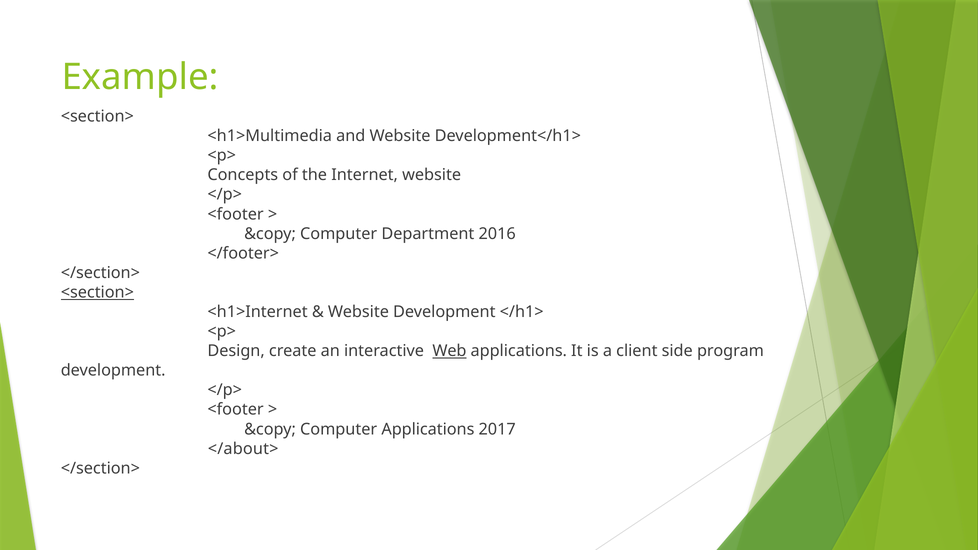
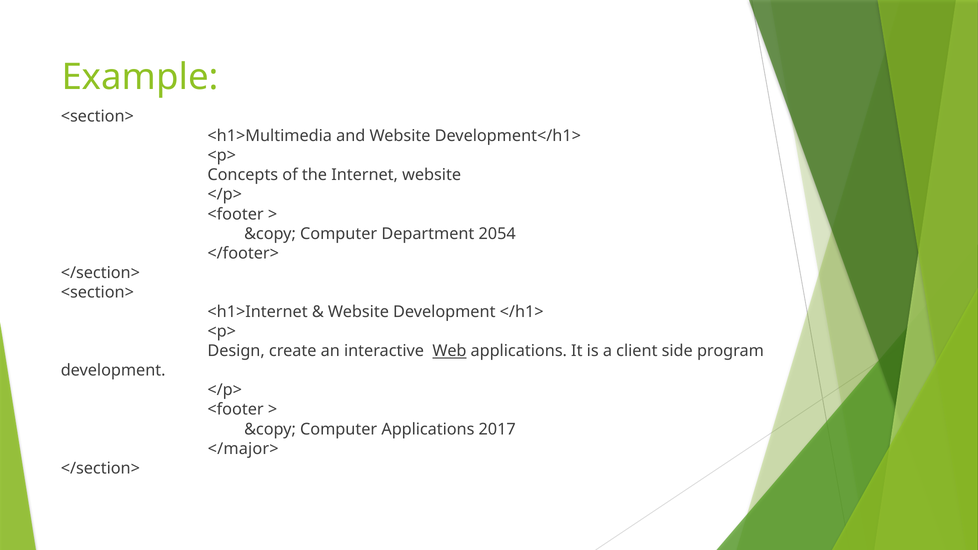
2016: 2016 -> 2054
<section> at (97, 292) underline: present -> none
</about>: </about> -> </major>
